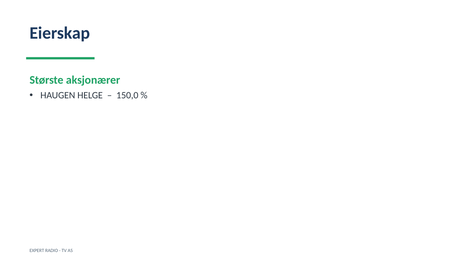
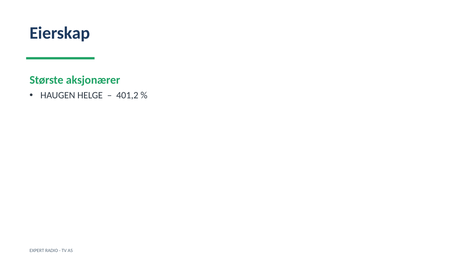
150,0: 150,0 -> 401,2
